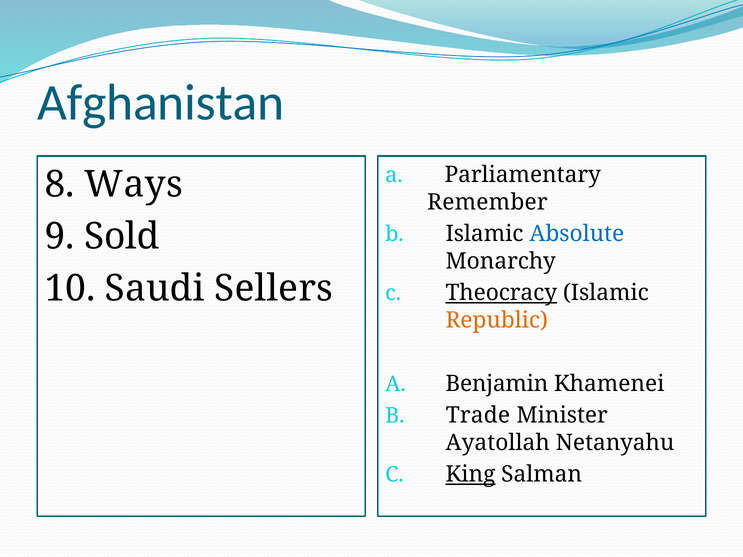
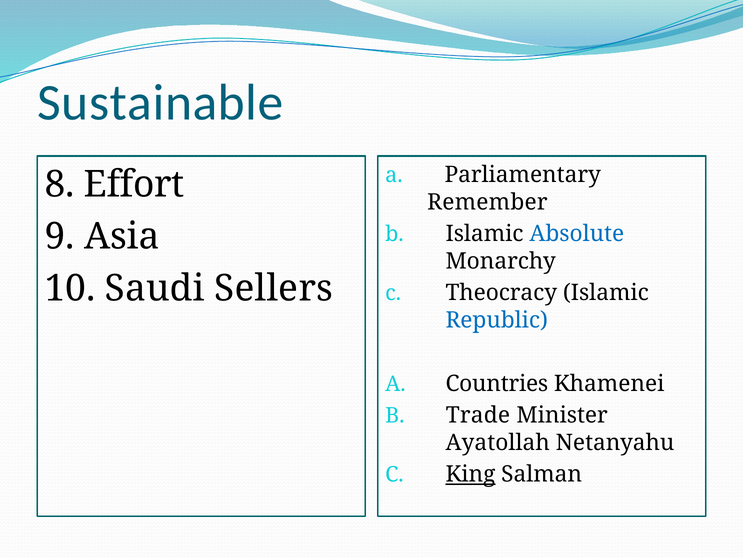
Afghanistan: Afghanistan -> Sustainable
Ways: Ways -> Effort
Sold: Sold -> Asia
Theocracy underline: present -> none
Republic colour: orange -> blue
Benjamin: Benjamin -> Countries
